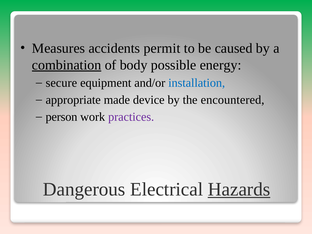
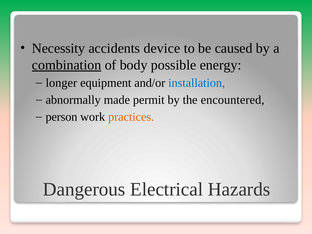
Measures: Measures -> Necessity
permit: permit -> device
secure: secure -> longer
appropriate: appropriate -> abnormally
device: device -> permit
practices colour: purple -> orange
Hazards underline: present -> none
